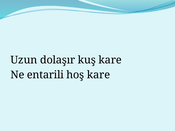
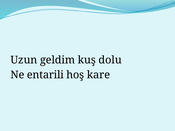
dolaşır: dolaşır -> geldim
kuş kare: kare -> dolu
